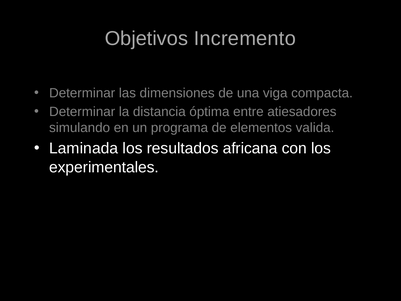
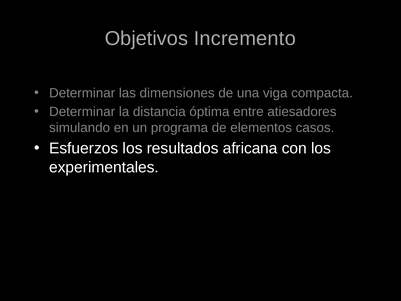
valida: valida -> casos
Laminada: Laminada -> Esfuerzos
